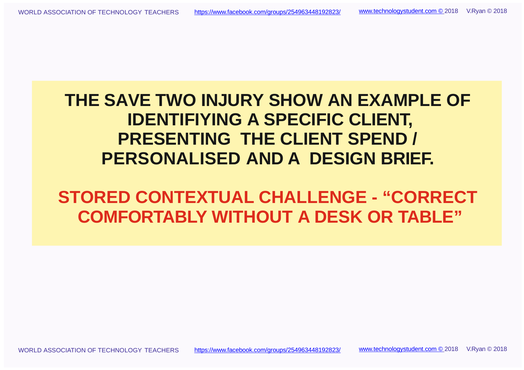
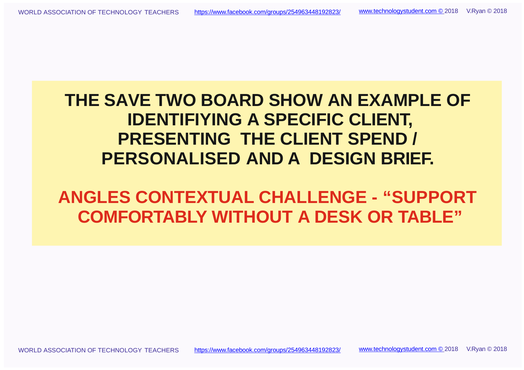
INJURY: INJURY -> BOARD
STORED: STORED -> ANGLES
CORRECT: CORRECT -> SUPPORT
